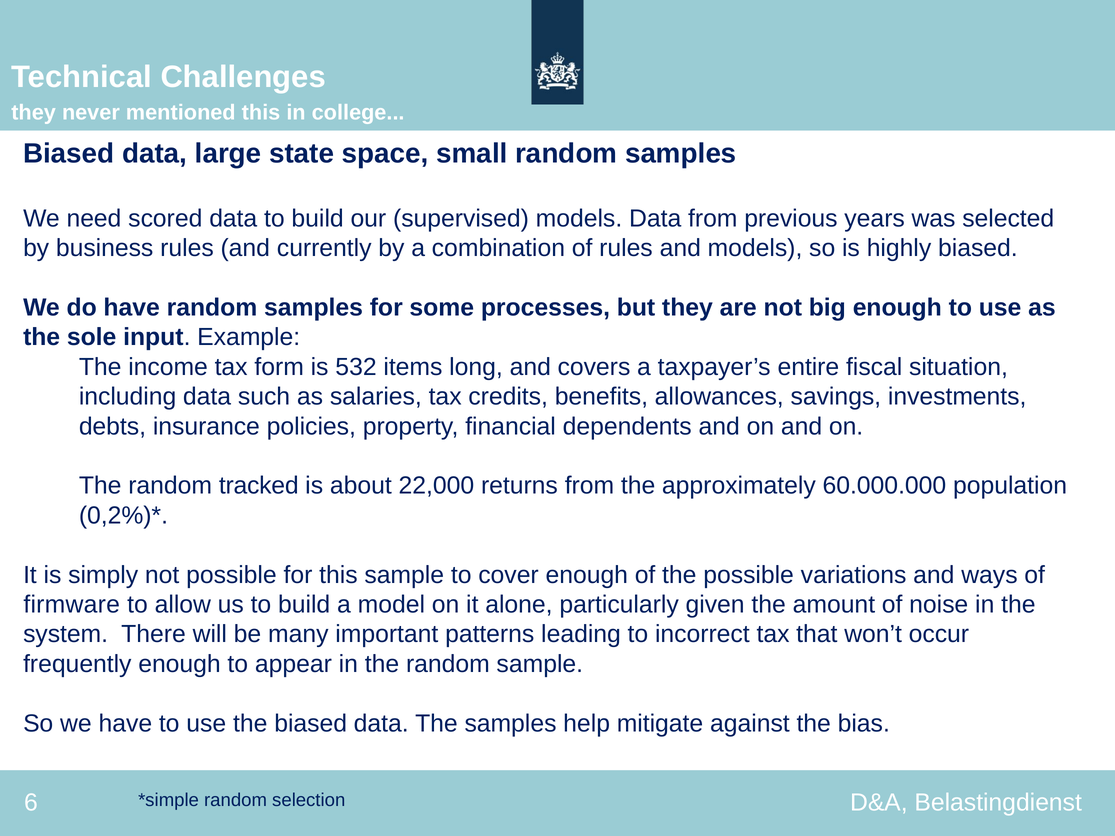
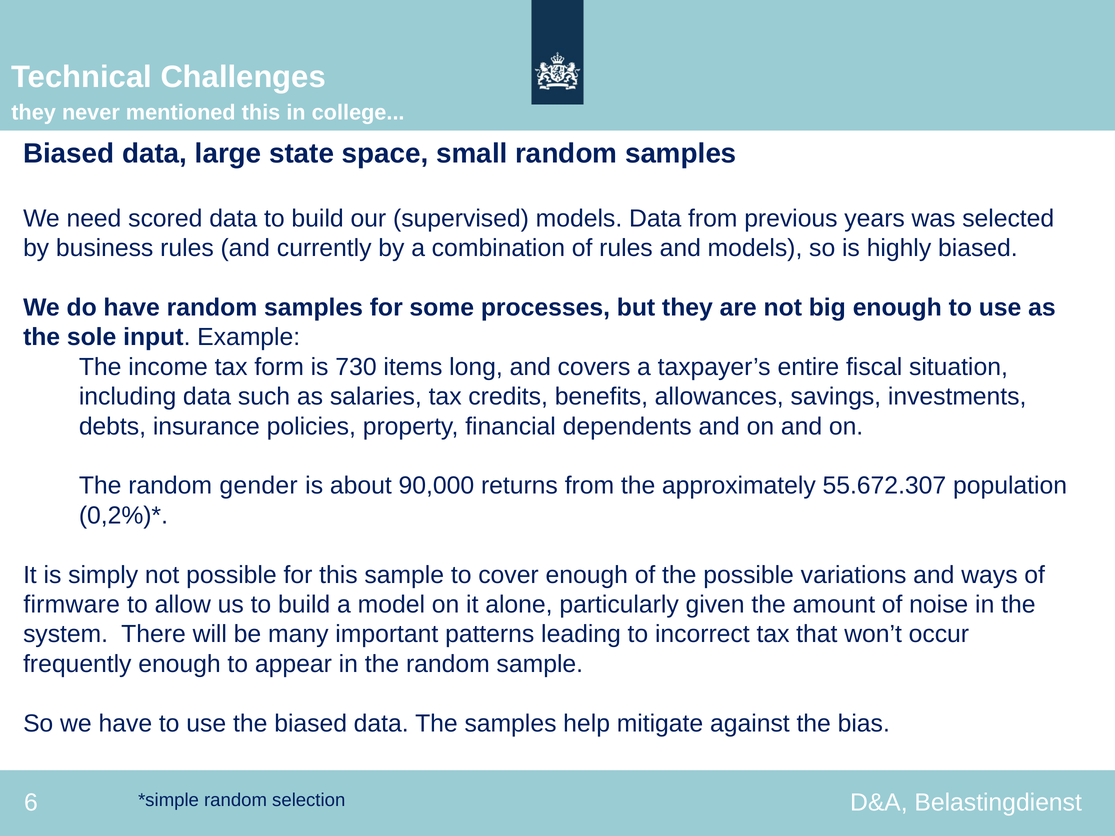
532: 532 -> 730
tracked: tracked -> gender
22,000: 22,000 -> 90,000
60.000.000: 60.000.000 -> 55.672.307
